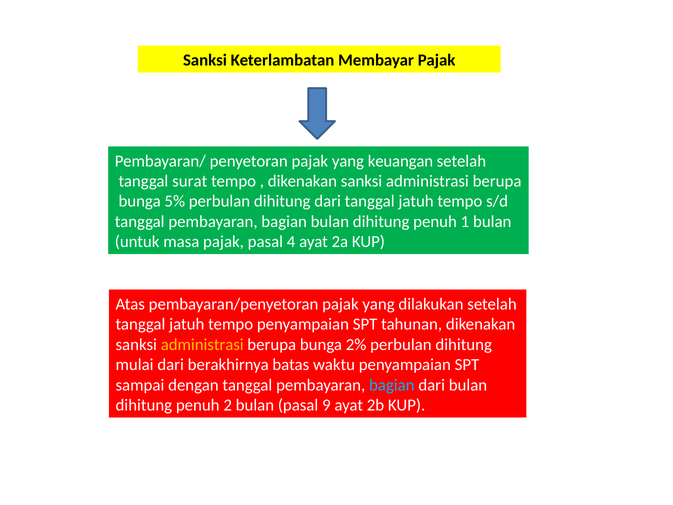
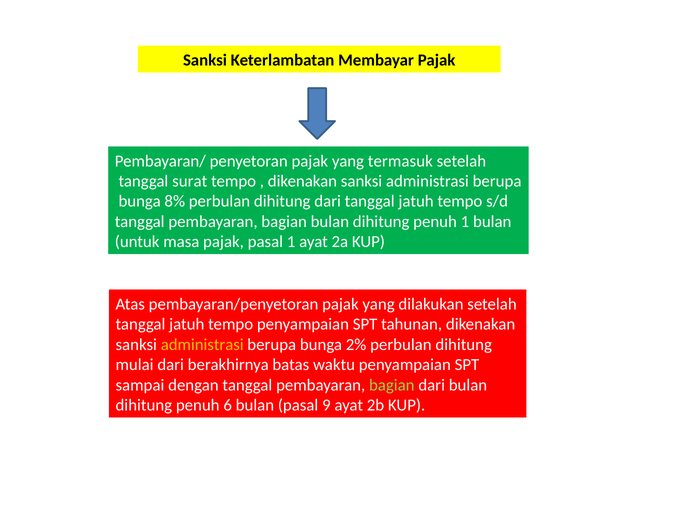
keuangan: keuangan -> termasuk
5%: 5% -> 8%
pasal 4: 4 -> 1
bagian at (392, 385) colour: light blue -> light green
2: 2 -> 6
